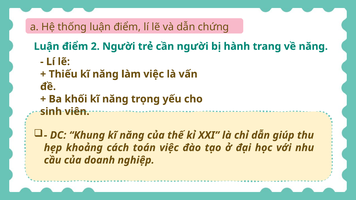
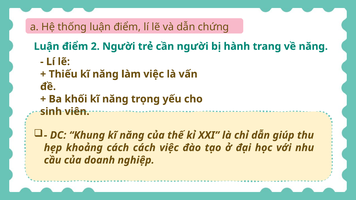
cách toán: toán -> cách
